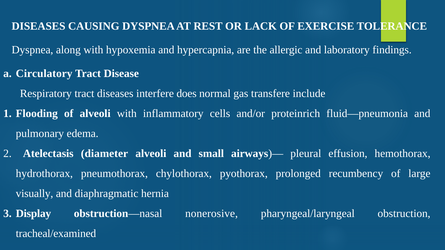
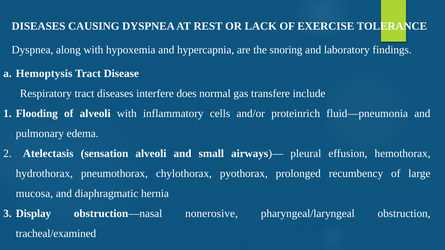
allergic: allergic -> snoring
Circulatory: Circulatory -> Hemoptysis
diameter: diameter -> sensation
visually: visually -> mucosa
